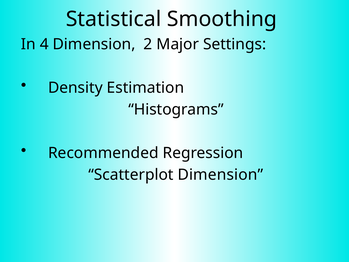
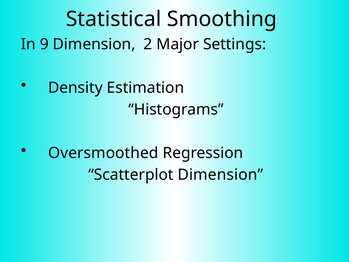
4: 4 -> 9
Recommended: Recommended -> Oversmoothed
